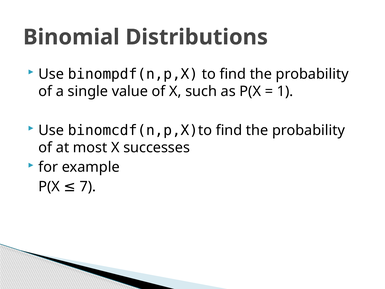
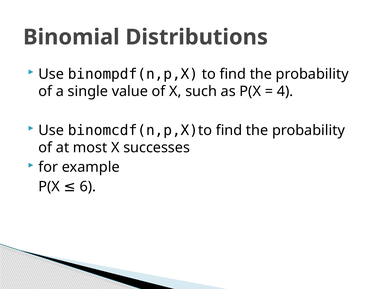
1: 1 -> 4
7: 7 -> 6
